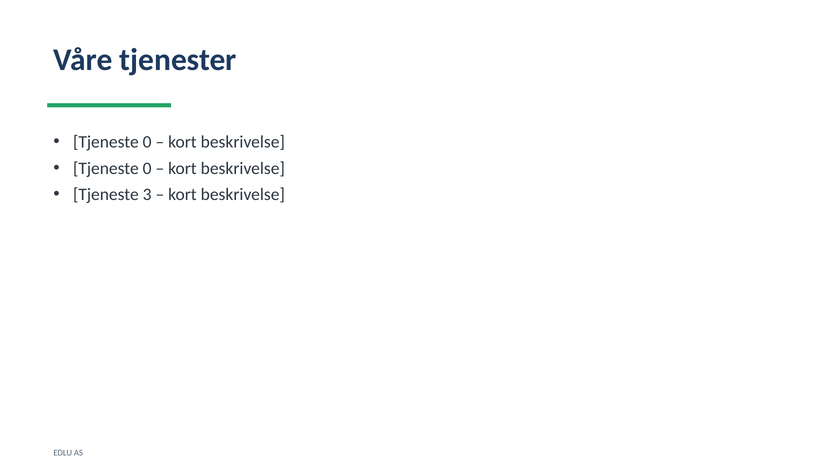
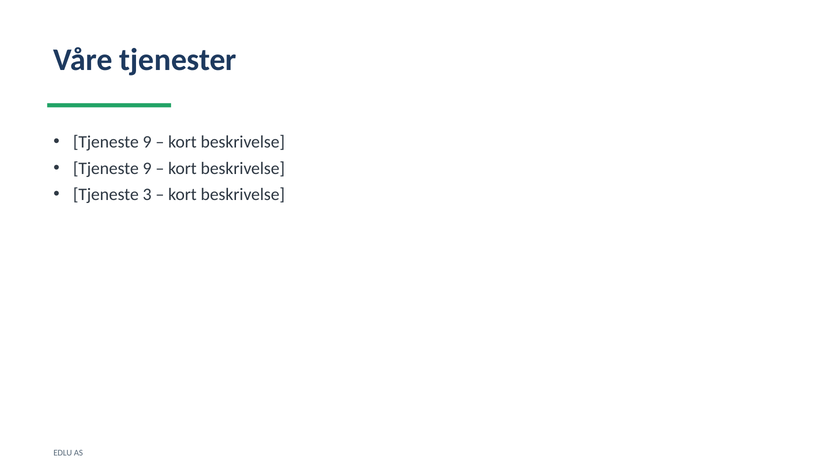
0 at (147, 142): 0 -> 9
0 at (147, 168): 0 -> 9
